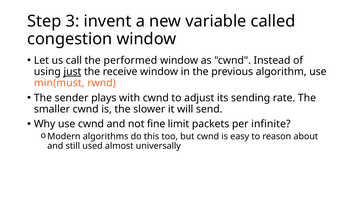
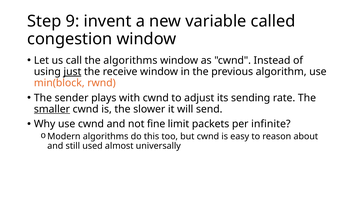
3: 3 -> 9
the performed: performed -> algorithms
min(must: min(must -> min(block
smaller underline: none -> present
